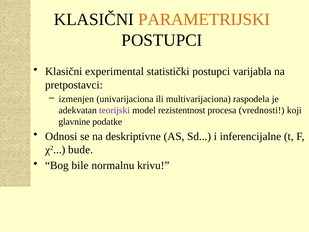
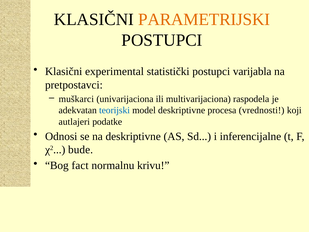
izmenjen: izmenjen -> muškarci
teorijski colour: purple -> blue
model rezistentnost: rezistentnost -> deskriptivne
glavnine: glavnine -> autlajeri
bile: bile -> fact
